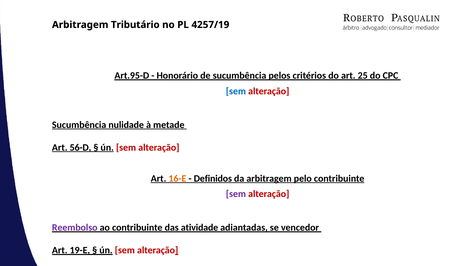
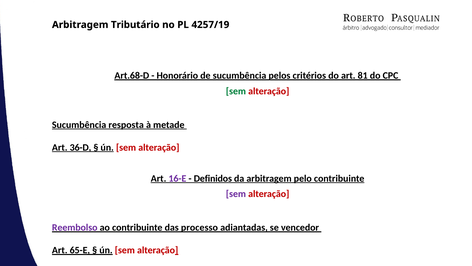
Art.95-D: Art.95-D -> Art.68-D
25: 25 -> 81
sem at (236, 91) colour: blue -> green
nulidade: nulidade -> resposta
56-D: 56-D -> 36-D
16-E colour: orange -> purple
atividade: atividade -> processo
19-E: 19-E -> 65-E
